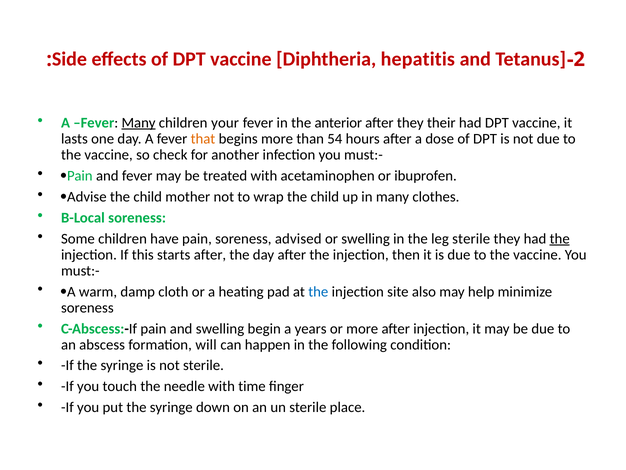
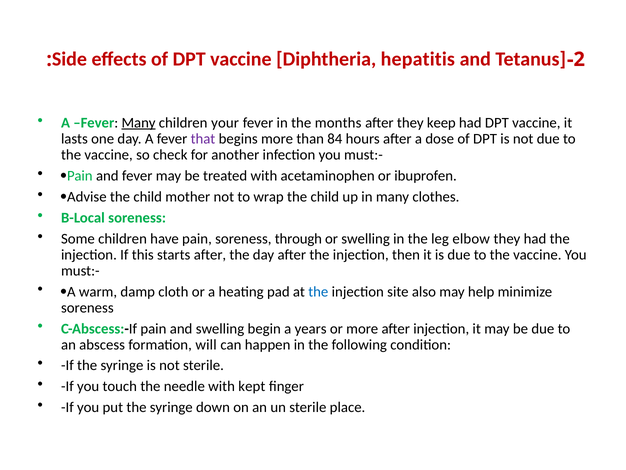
anterior: anterior -> months
their: their -> keep
that colour: orange -> purple
54: 54 -> 84
advised: advised -> through
leg sterile: sterile -> elbow
the at (560, 238) underline: present -> none
time: time -> kept
